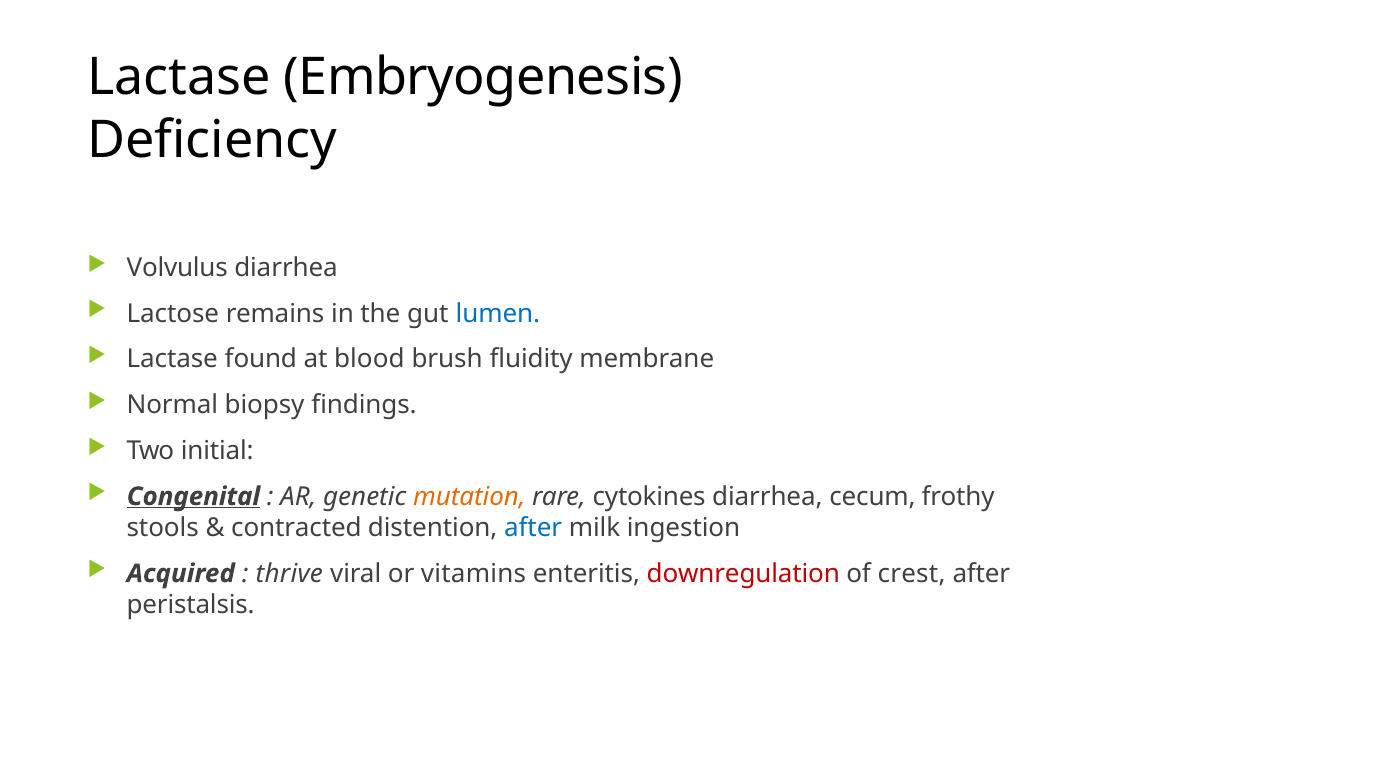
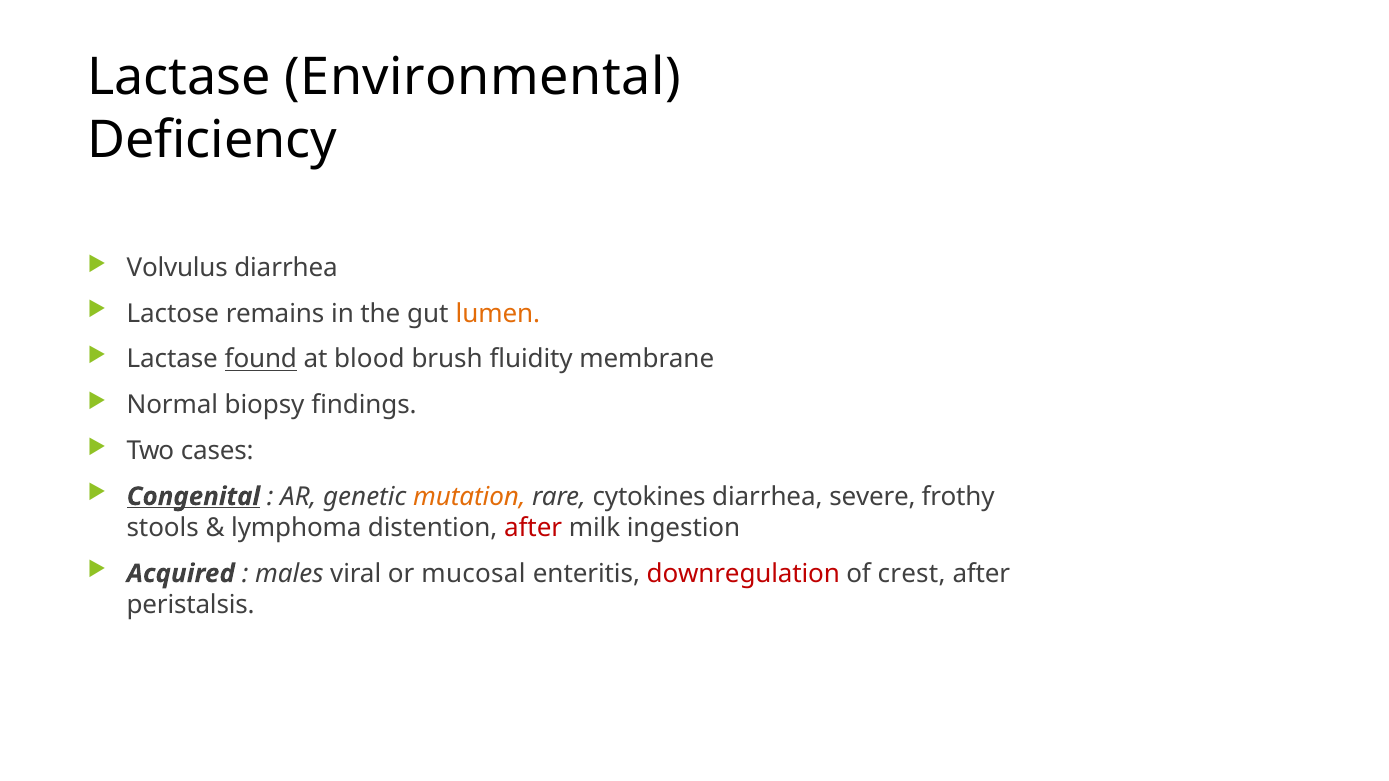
Embryogenesis: Embryogenesis -> Environmental
lumen colour: blue -> orange
found underline: none -> present
initial: initial -> cases
cecum: cecum -> severe
contracted: contracted -> lymphoma
after at (533, 528) colour: blue -> red
thrive: thrive -> males
vitamins: vitamins -> mucosal
